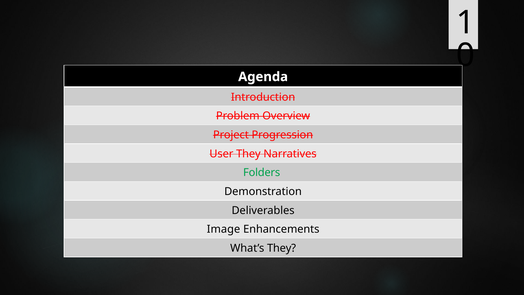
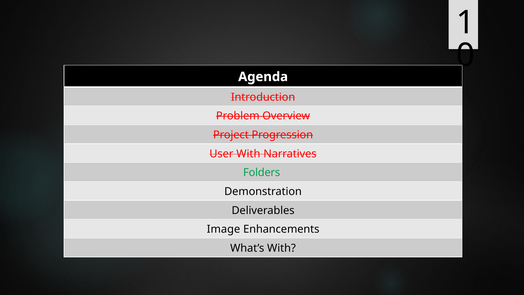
User They: They -> With
What’s They: They -> With
